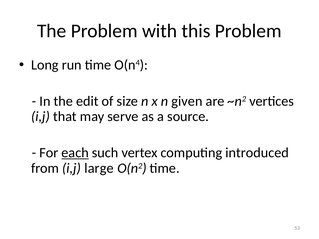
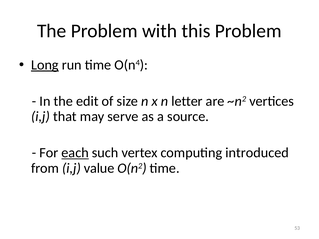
Long underline: none -> present
given: given -> letter
large: large -> value
